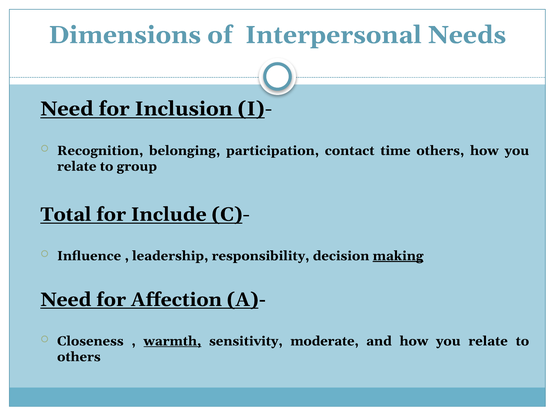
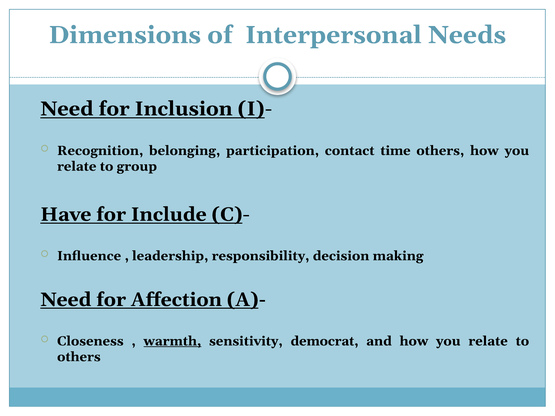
Total: Total -> Have
making underline: present -> none
moderate: moderate -> democrat
